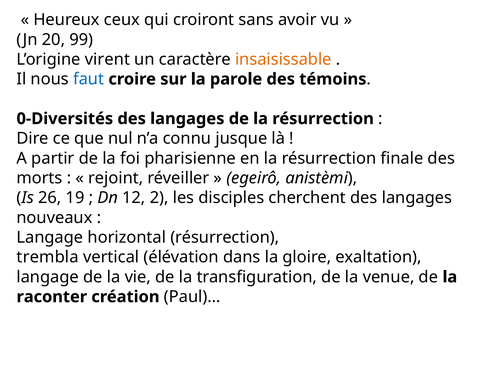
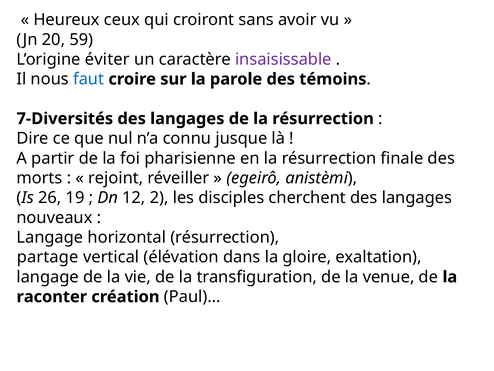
99: 99 -> 59
virent: virent -> éviter
insaisissable colour: orange -> purple
0-Diversités: 0-Diversités -> 7-Diversités
trembla: trembla -> partage
